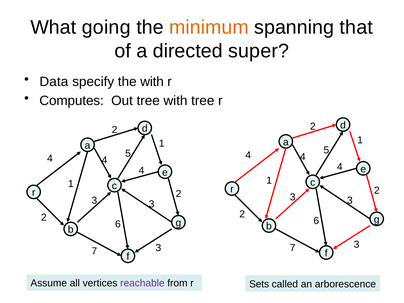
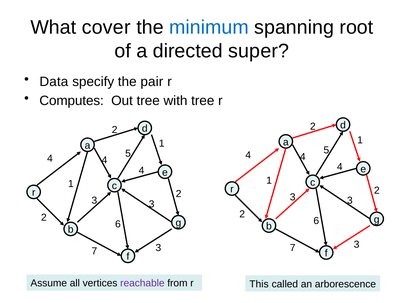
going: going -> cover
minimum colour: orange -> blue
that: that -> root
the with: with -> pair
Sets: Sets -> This
